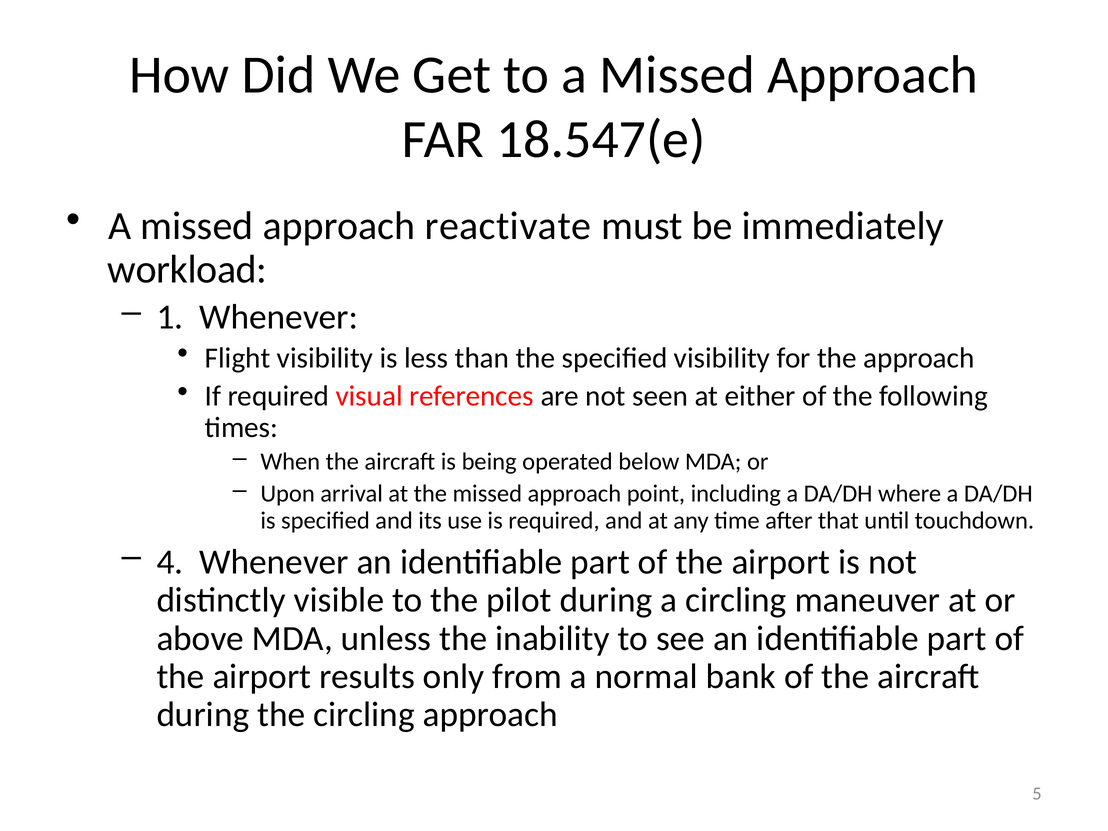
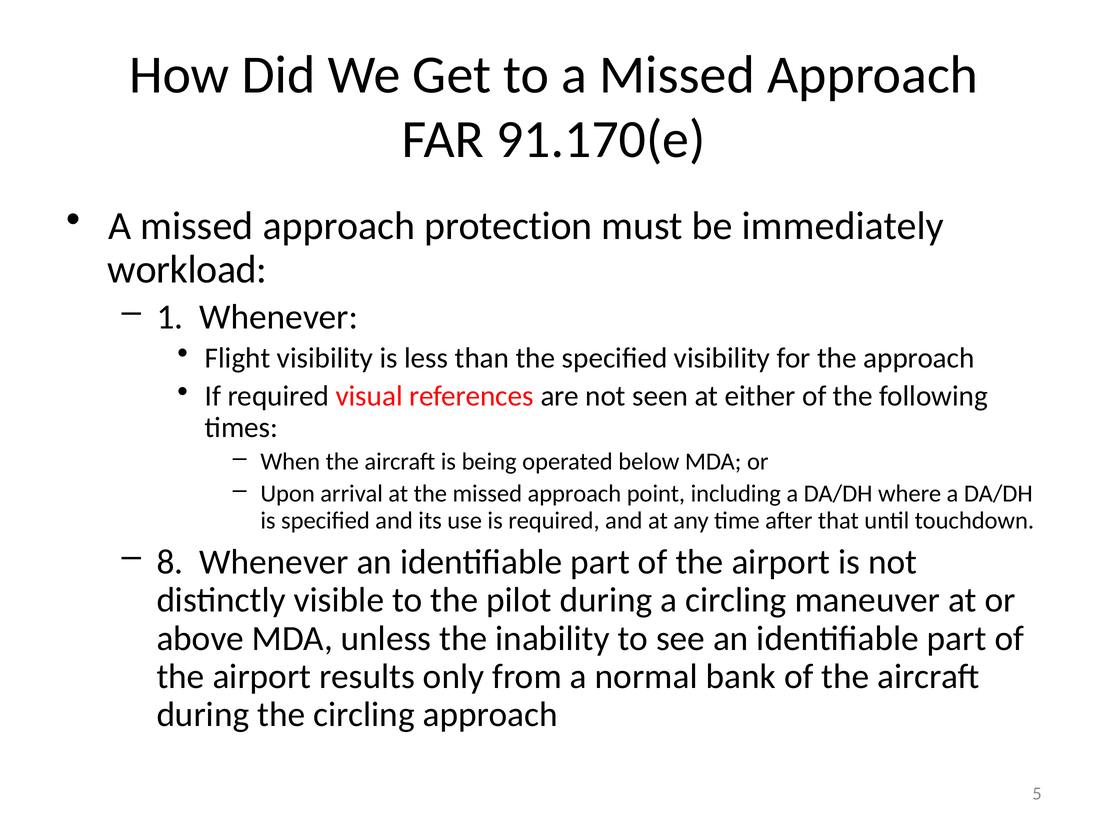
18.547(e: 18.547(e -> 91.170(e
reactivate: reactivate -> protection
4: 4 -> 8
